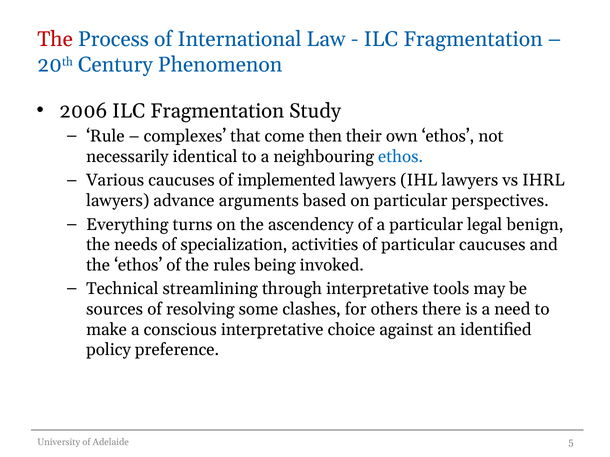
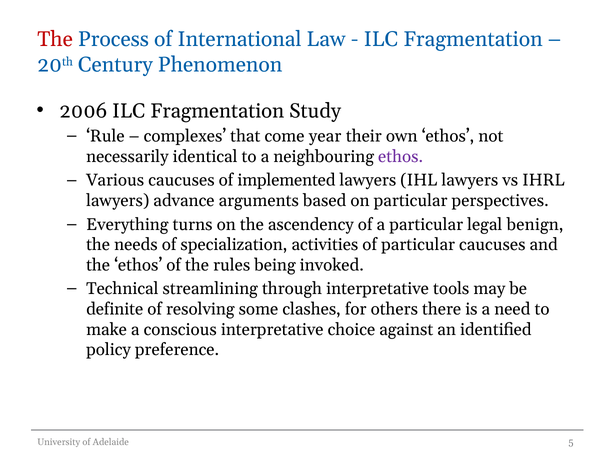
then: then -> year
ethos at (401, 157) colour: blue -> purple
sources: sources -> definite
